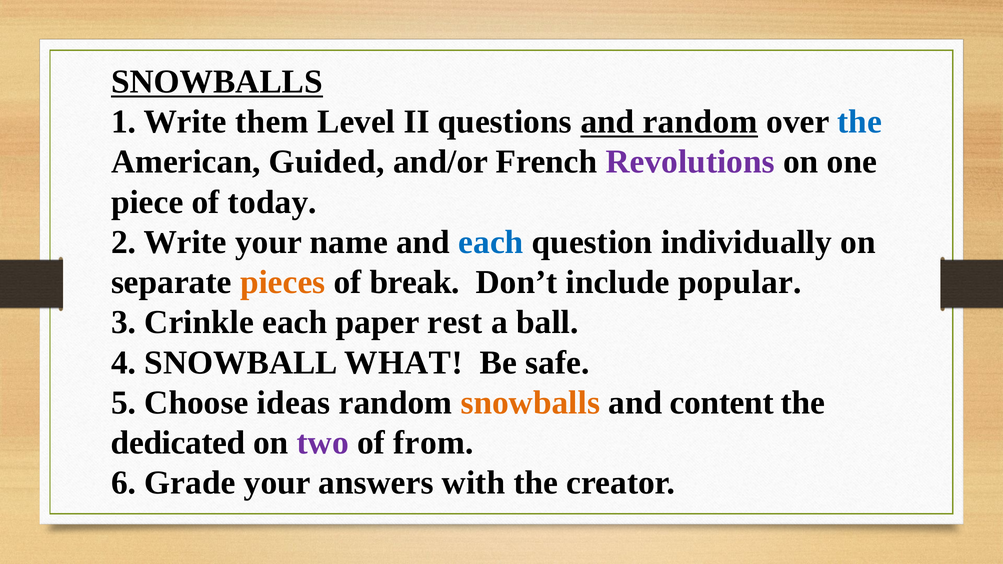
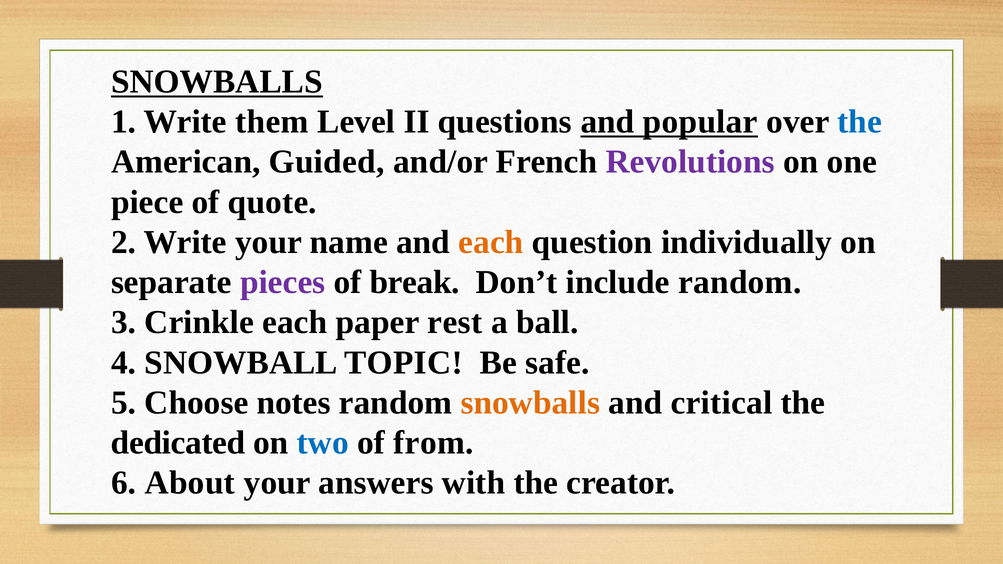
and random: random -> popular
today: today -> quote
each at (491, 242) colour: blue -> orange
pieces colour: orange -> purple
include popular: popular -> random
WHAT: WHAT -> TOPIC
ideas: ideas -> notes
content: content -> critical
two colour: purple -> blue
Grade: Grade -> About
